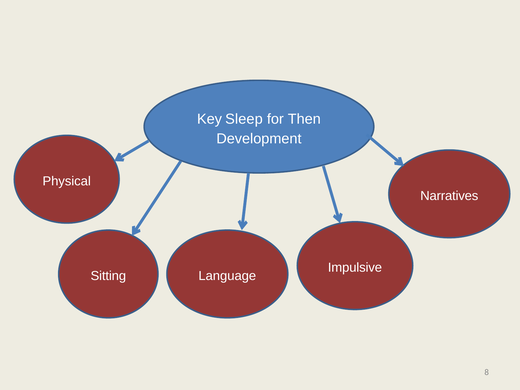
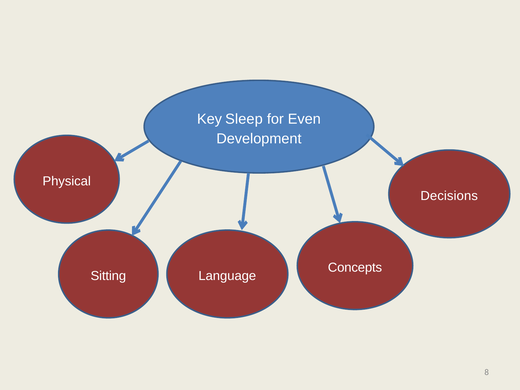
Then: Then -> Even
Narratives: Narratives -> Decisions
Impulsive: Impulsive -> Concepts
